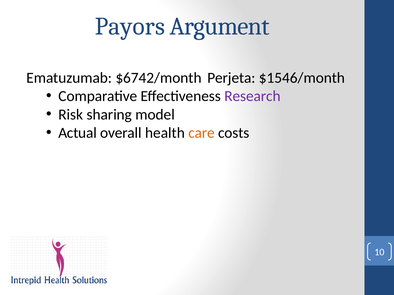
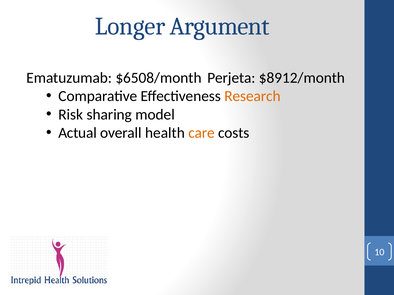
Payors: Payors -> Longer
$6742/month: $6742/month -> $6508/month
$1546/month: $1546/month -> $8912/month
Research colour: purple -> orange
